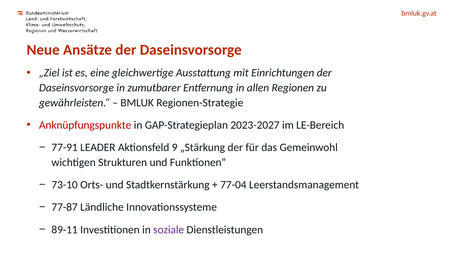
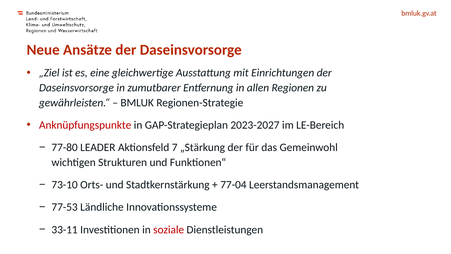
77-91: 77-91 -> 77-80
9: 9 -> 7
77-87: 77-87 -> 77-53
89-11: 89-11 -> 33-11
soziale colour: purple -> red
